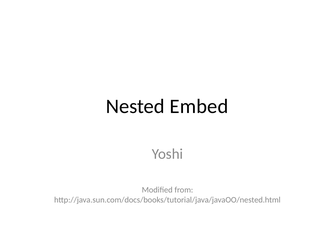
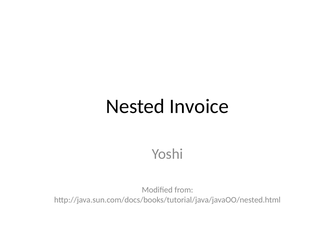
Embed: Embed -> Invoice
